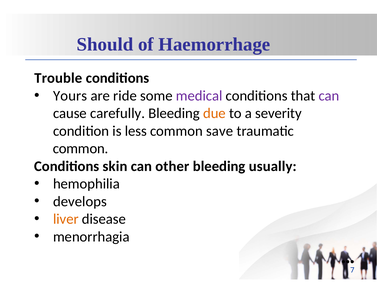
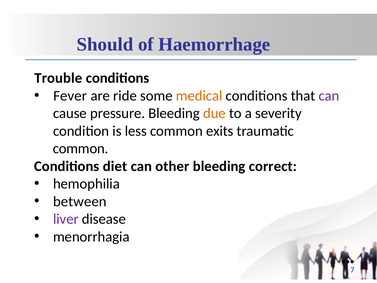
Yours: Yours -> Fever
medical colour: purple -> orange
carefully: carefully -> pressure
save: save -> exits
skin: skin -> diet
usually: usually -> correct
develops: develops -> between
liver colour: orange -> purple
